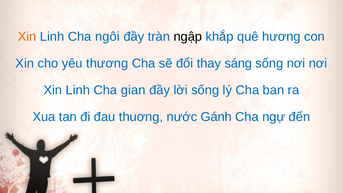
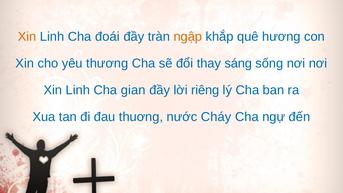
ngôi: ngôi -> đoái
ngập colour: black -> orange
lời sống: sống -> riêng
Gánh: Gánh -> Cháy
